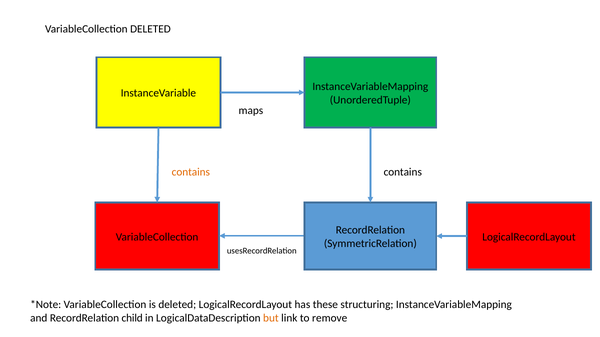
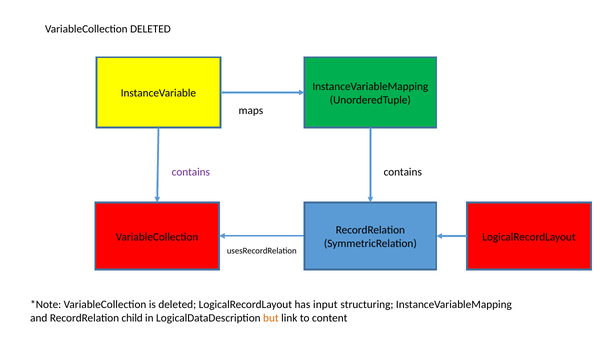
contains at (191, 172) colour: orange -> purple
these: these -> input
remove: remove -> content
